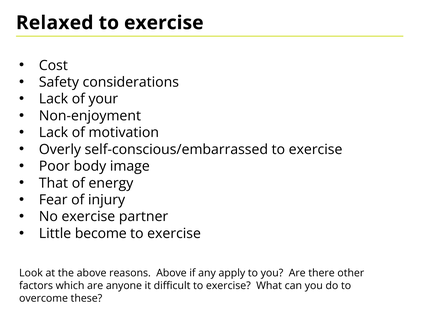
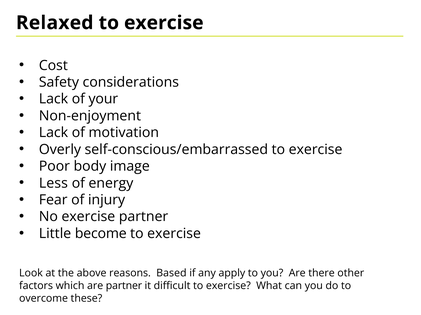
That: That -> Less
reasons Above: Above -> Based
are anyone: anyone -> partner
